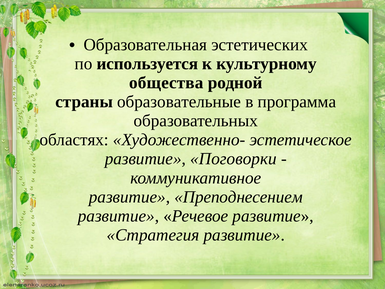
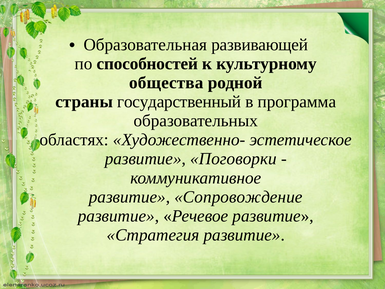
эстетических: эстетических -> развивающей
используется: используется -> способностей
образовательные: образовательные -> государственный
Преподнесением: Преподнесением -> Сопровождение
